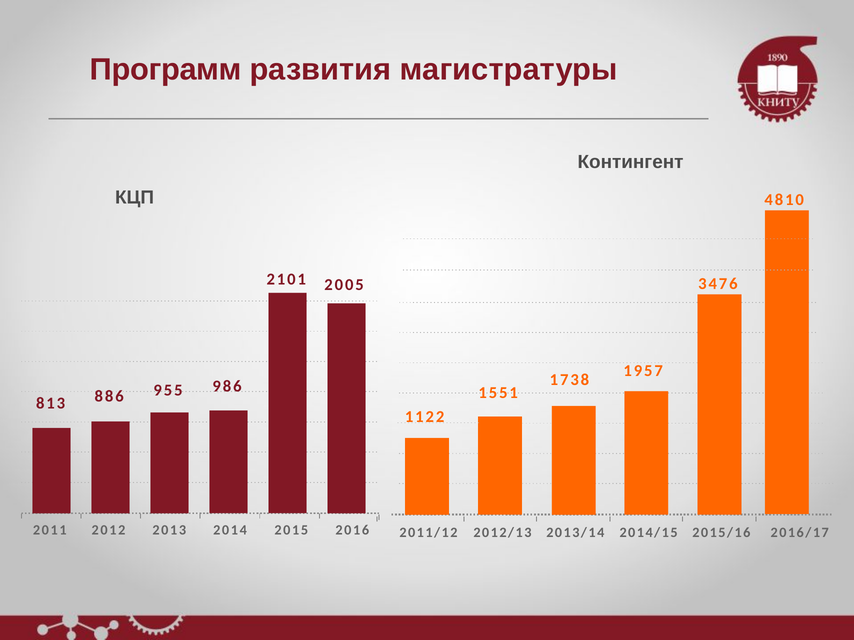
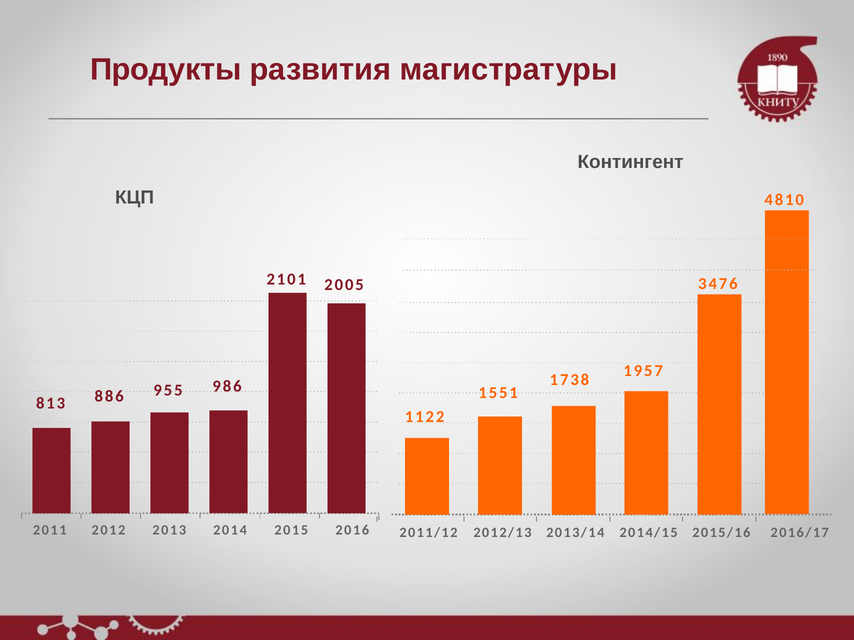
Программ: Программ -> Продукты
